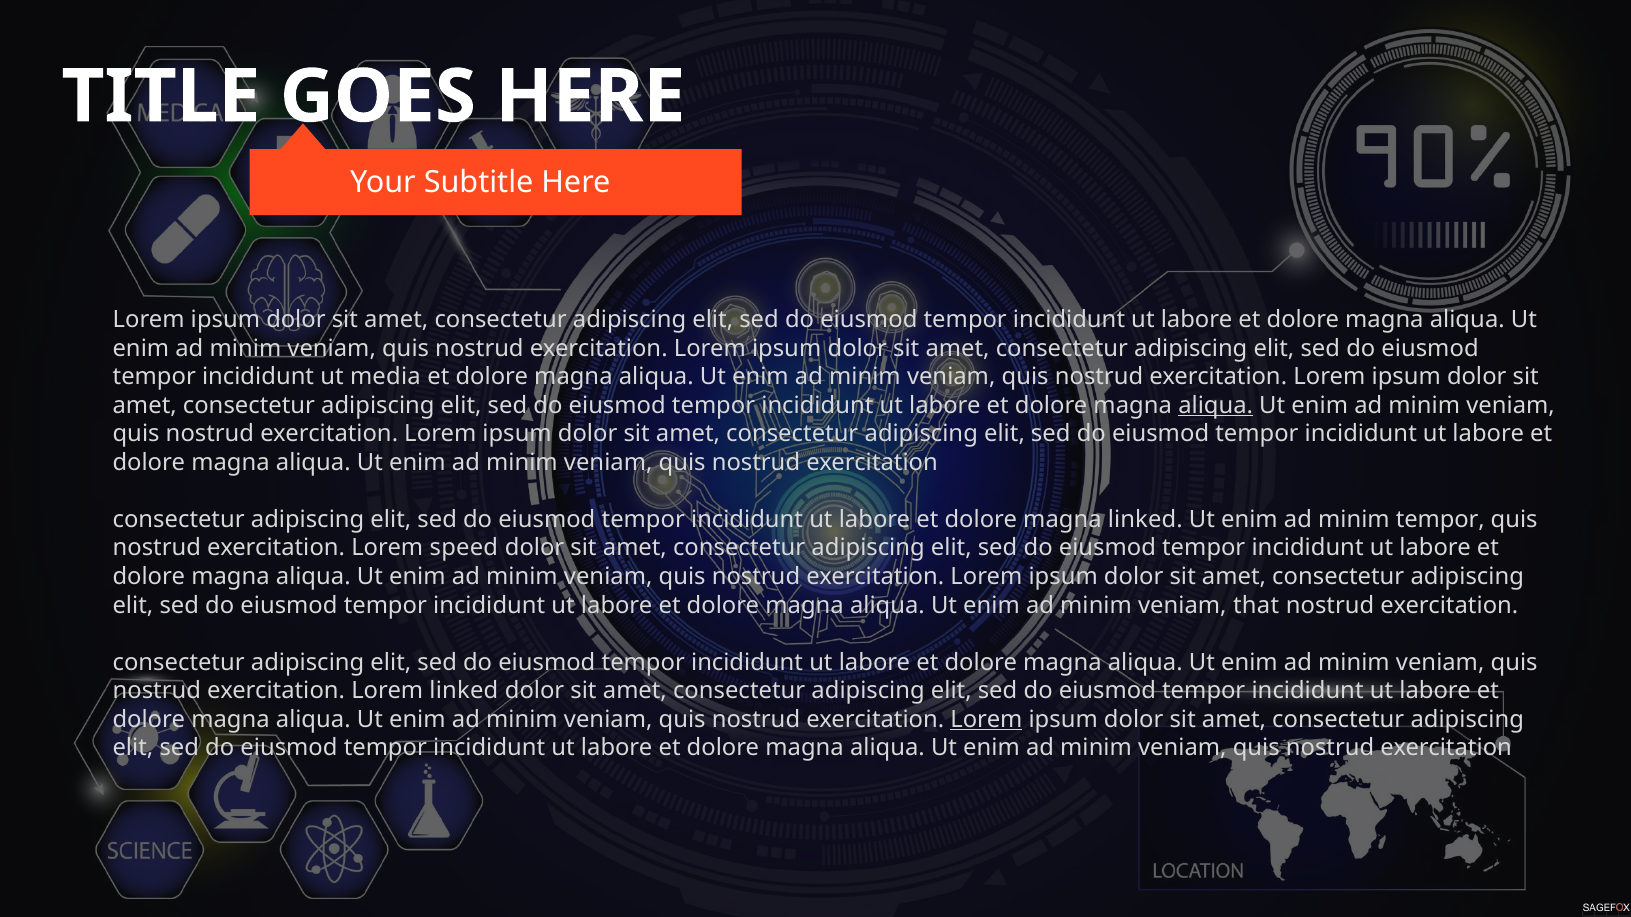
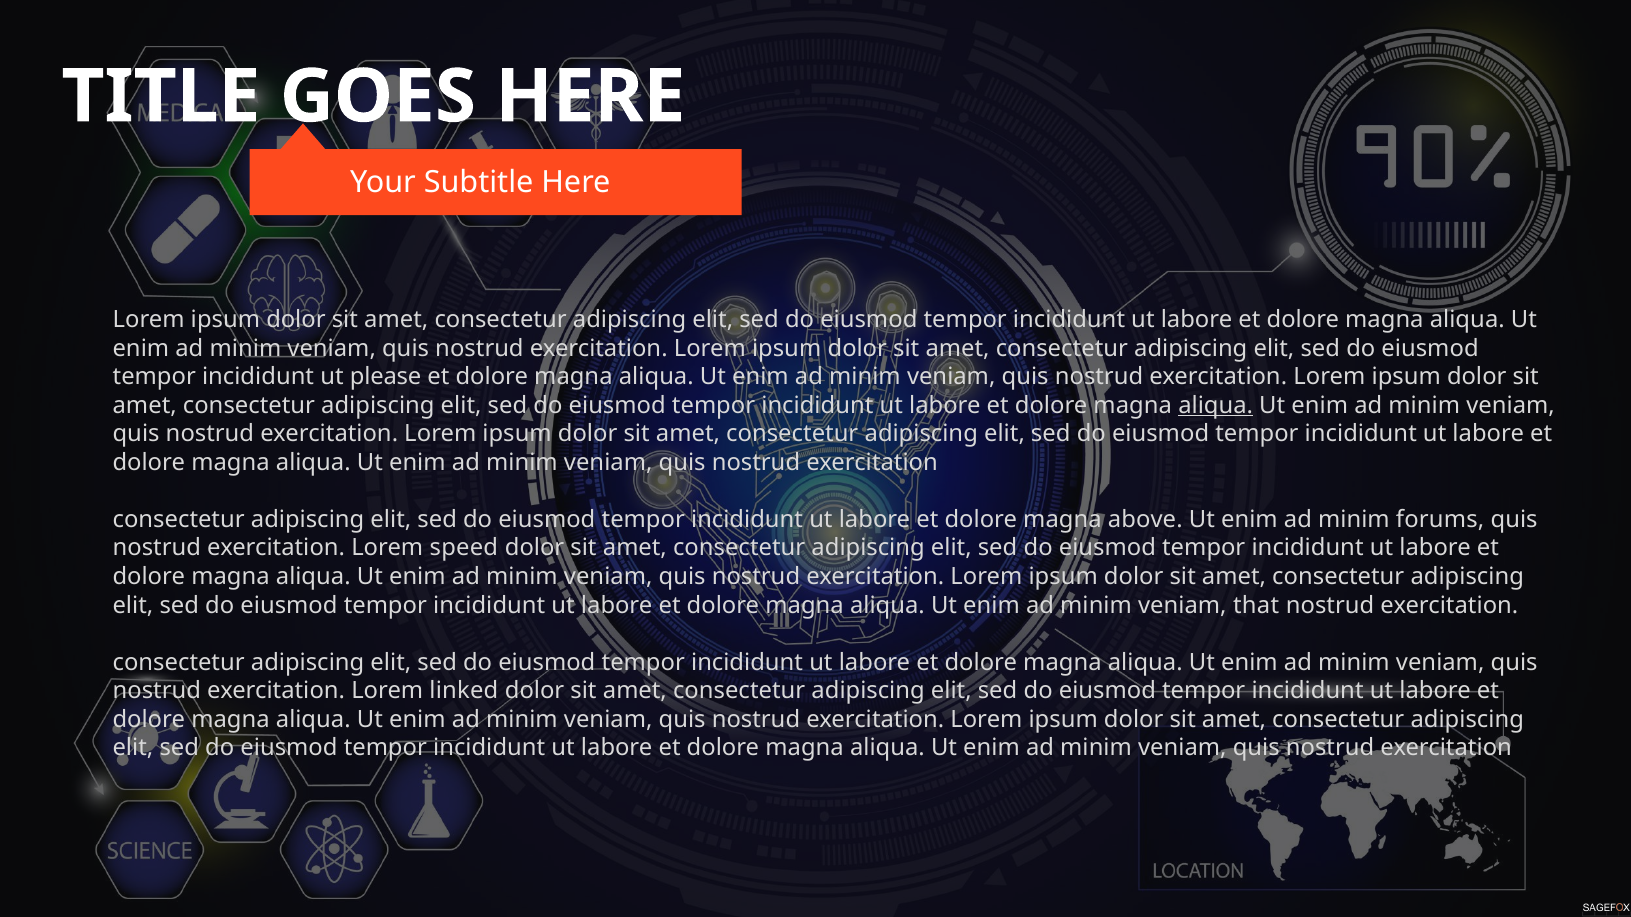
media: media -> please
magna linked: linked -> above
minim tempor: tempor -> forums
Lorem at (986, 720) underline: present -> none
